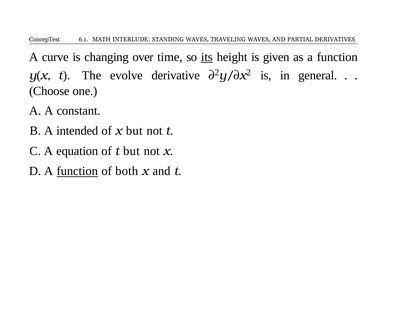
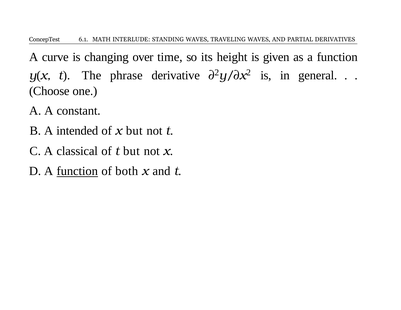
its underline: present -> none
evolve: evolve -> phrase
equation: equation -> classical
